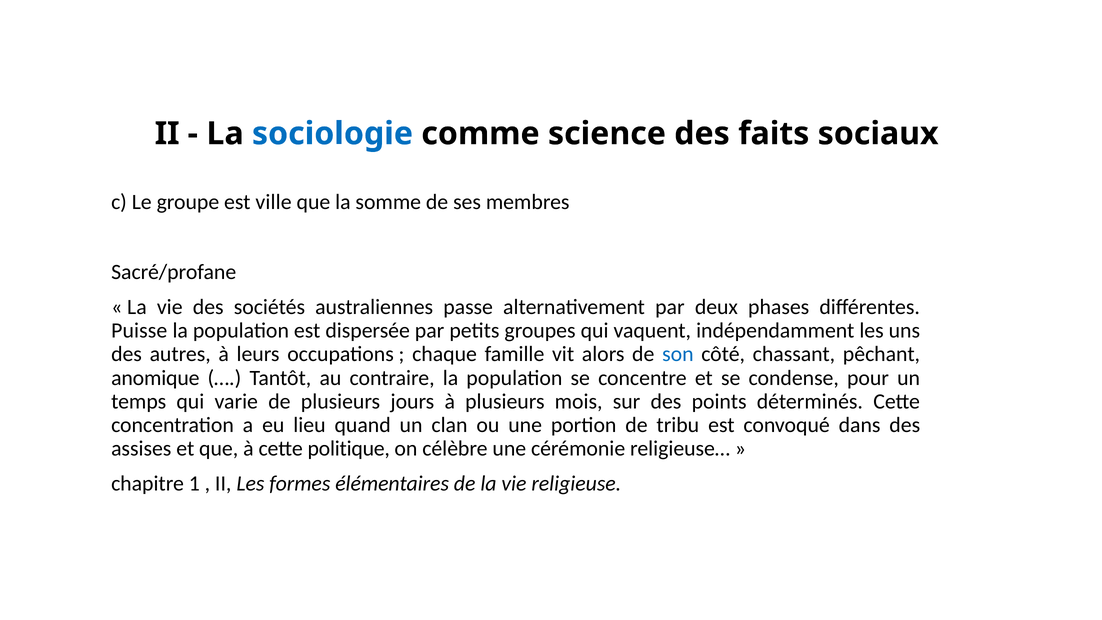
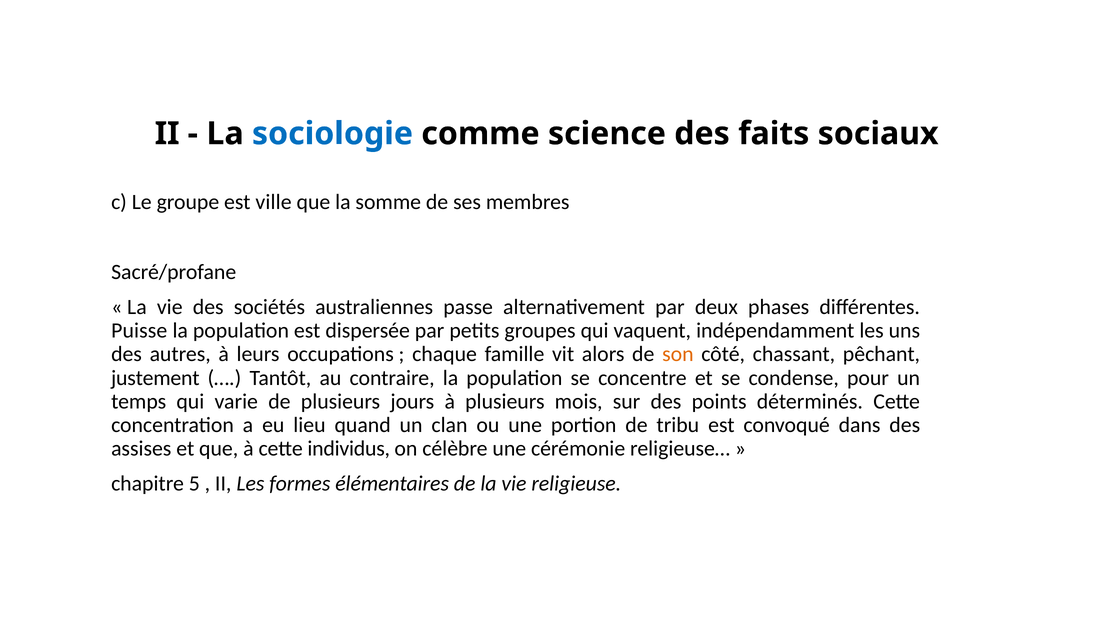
son colour: blue -> orange
anomique: anomique -> justement
politique: politique -> individus
1: 1 -> 5
